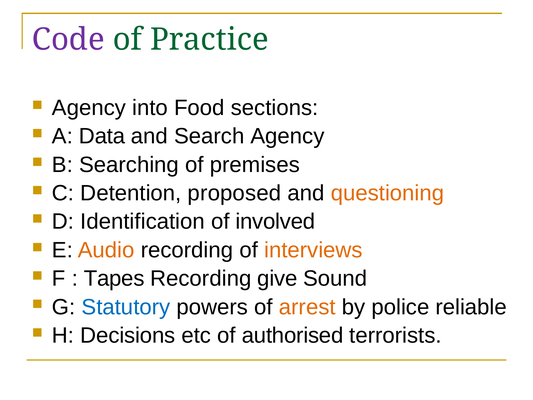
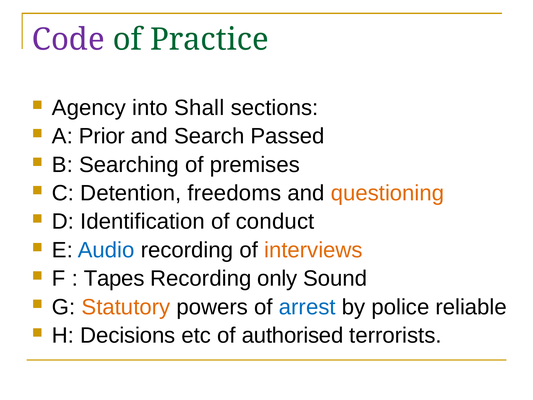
Food: Food -> Shall
Data: Data -> Prior
Search Agency: Agency -> Passed
proposed: proposed -> freedoms
involved: involved -> conduct
Audio colour: orange -> blue
give: give -> only
Statutory colour: blue -> orange
arrest colour: orange -> blue
